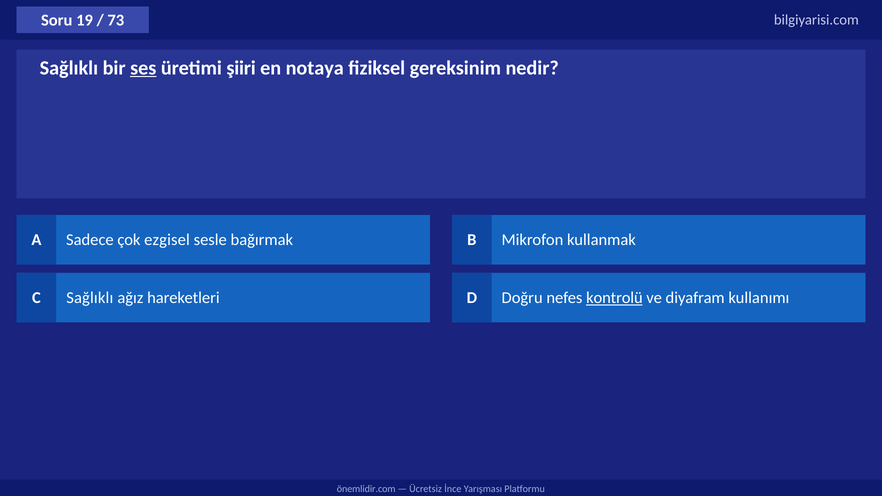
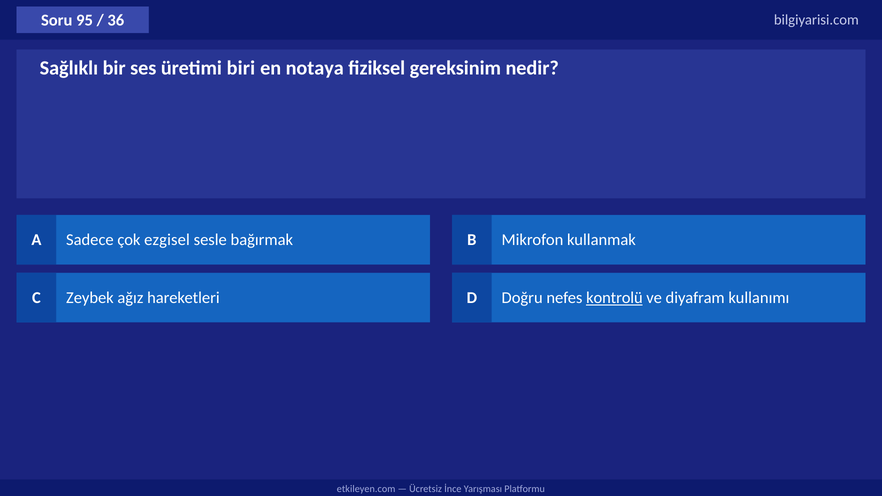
19: 19 -> 95
73: 73 -> 36
ses underline: present -> none
şiiri: şiiri -> biri
C Sağlıklı: Sağlıklı -> Zeybek
önemlidir.com: önemlidir.com -> etkileyen.com
